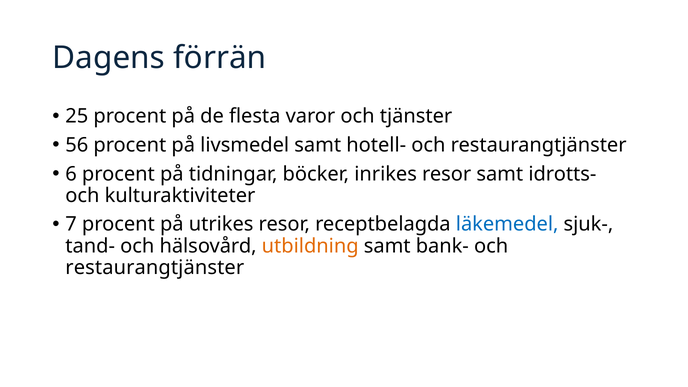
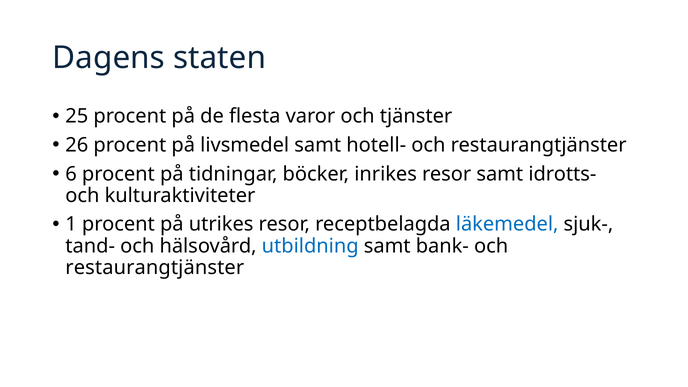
förrän: förrän -> staten
56: 56 -> 26
7: 7 -> 1
utbildning colour: orange -> blue
